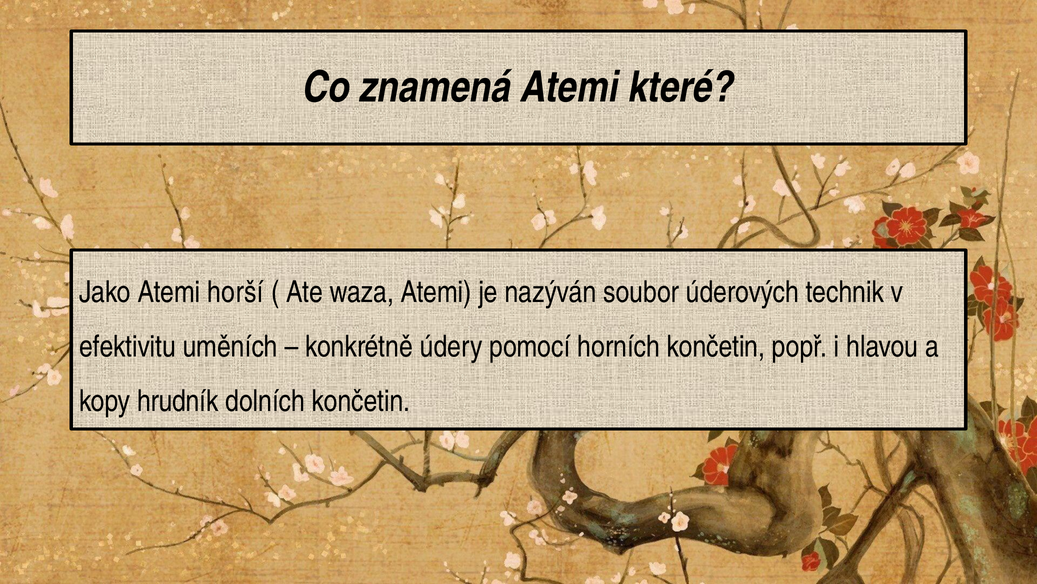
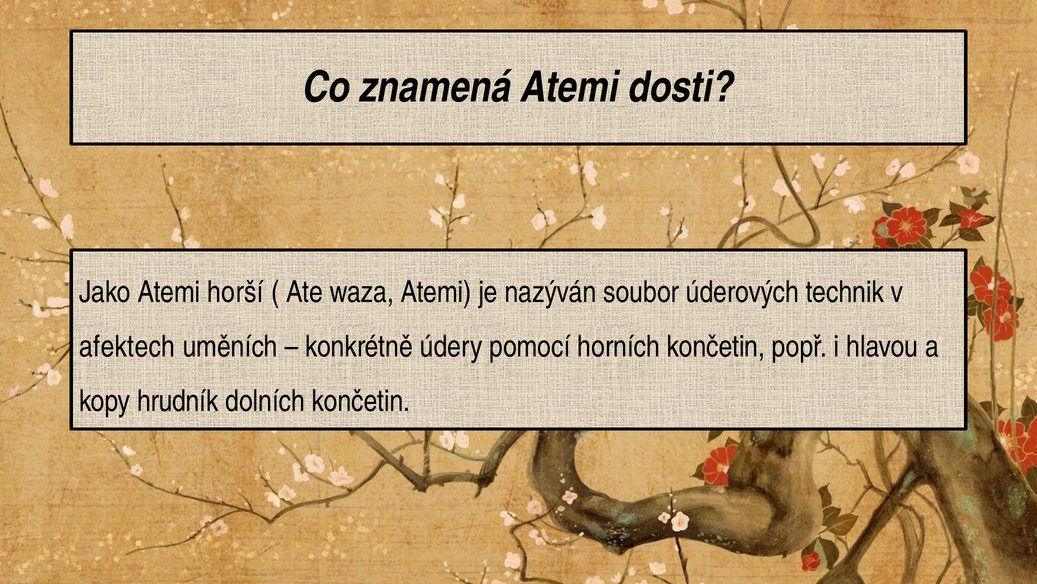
které: které -> dosti
efektivitu: efektivitu -> afektech
